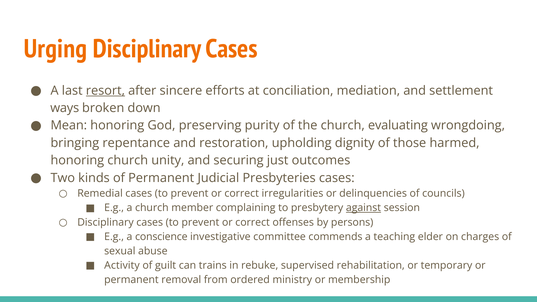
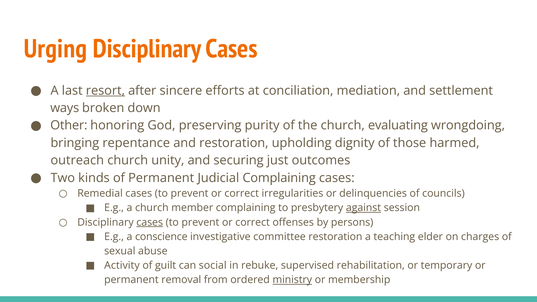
Mean: Mean -> Other
honoring at (77, 160): honoring -> outreach
Judicial Presbyteries: Presbyteries -> Complaining
cases at (150, 222) underline: none -> present
committee commends: commends -> restoration
trains: trains -> social
ministry underline: none -> present
